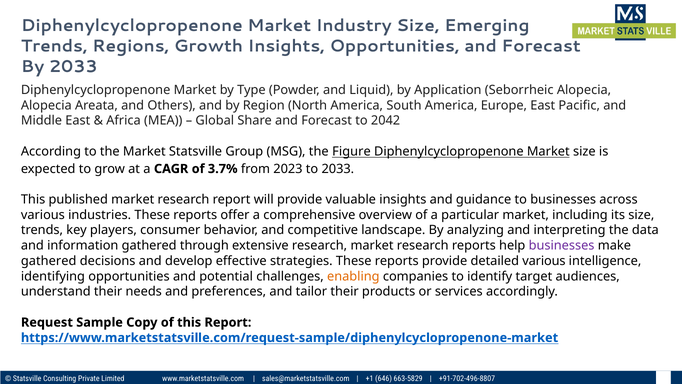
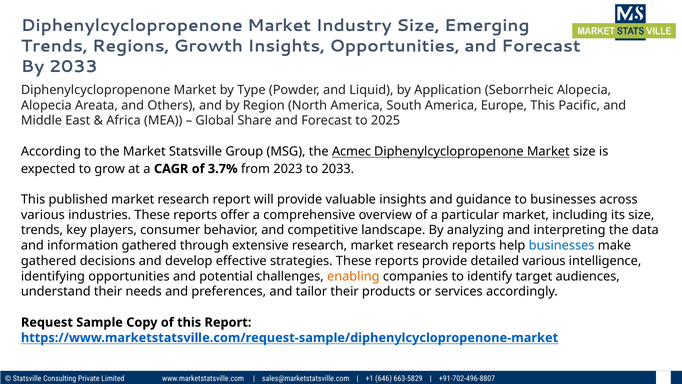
Europe East: East -> This
2042: 2042 -> 2025
Figure: Figure -> Acmec
businesses at (562, 245) colour: purple -> blue
